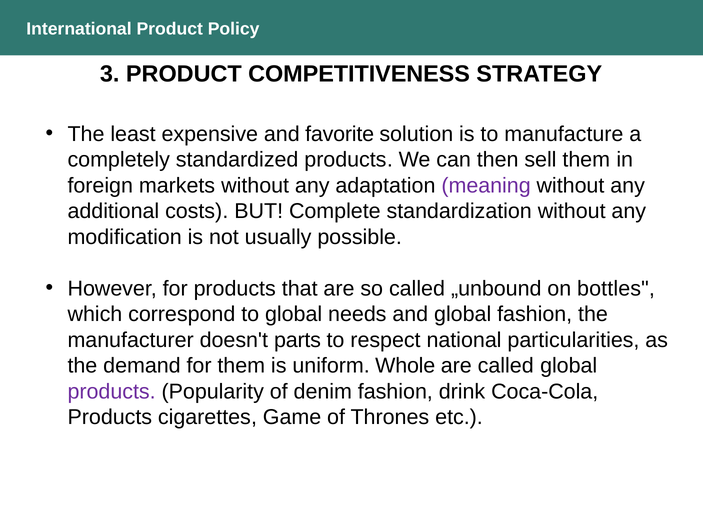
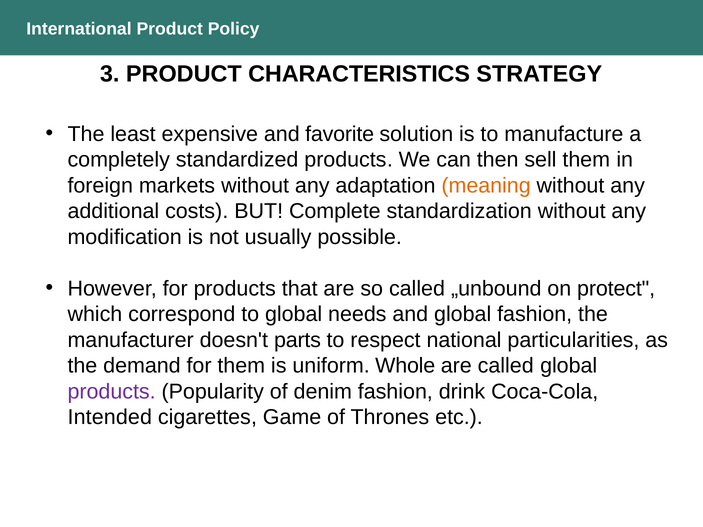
COMPETITIVENESS: COMPETITIVENESS -> CHARACTERISTICS
meaning colour: purple -> orange
bottles: bottles -> protect
Products at (110, 418): Products -> Intended
